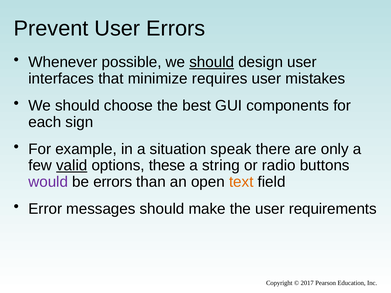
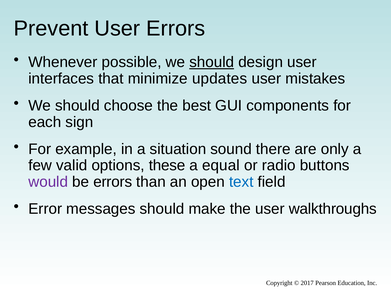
requires: requires -> updates
speak: speak -> sound
valid underline: present -> none
string: string -> equal
text colour: orange -> blue
requirements: requirements -> walkthroughs
